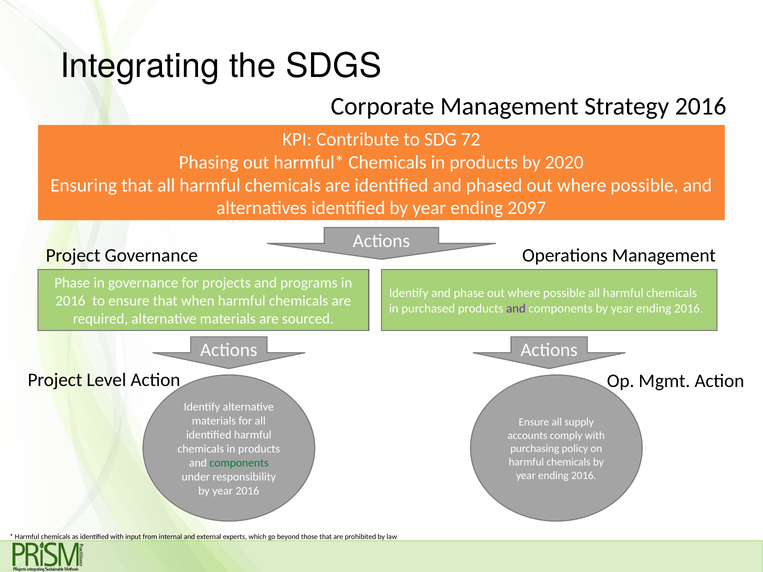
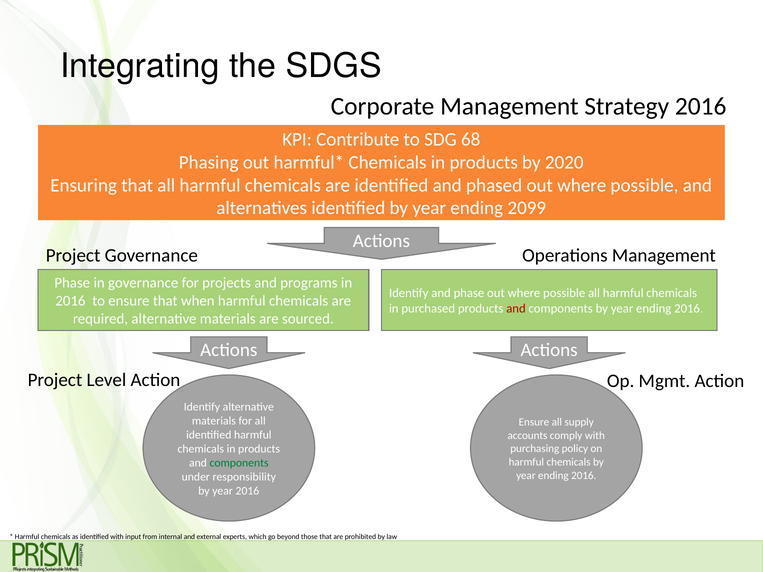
72: 72 -> 68
2097: 2097 -> 2099
and at (516, 309) colour: purple -> red
